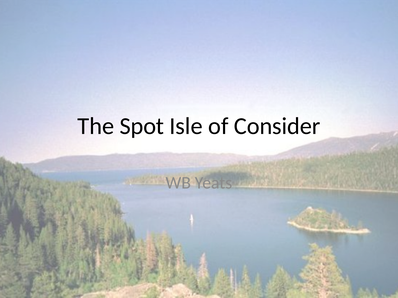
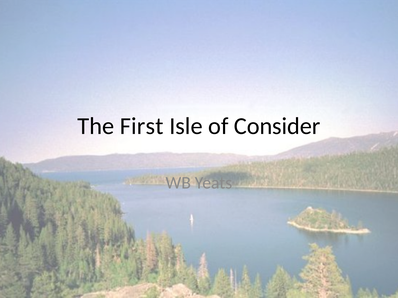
Spot: Spot -> First
